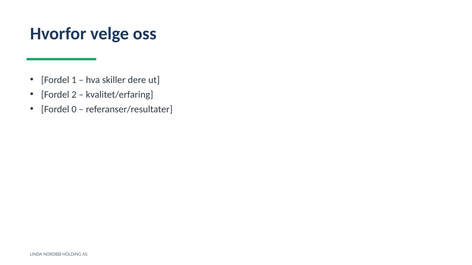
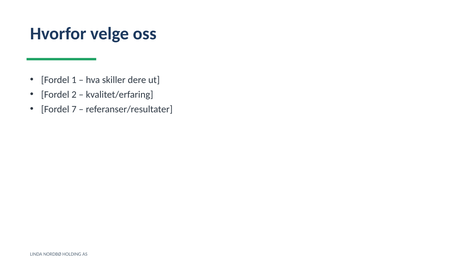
0: 0 -> 7
